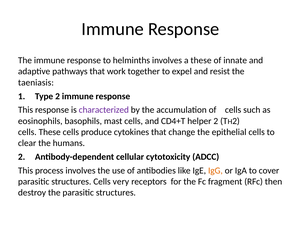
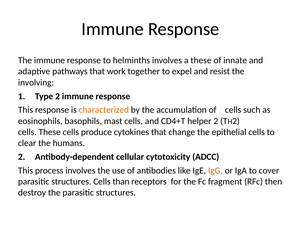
taeniasis: taeniasis -> involving
characterized colour: purple -> orange
very: very -> than
